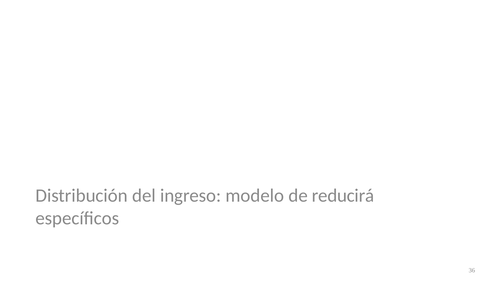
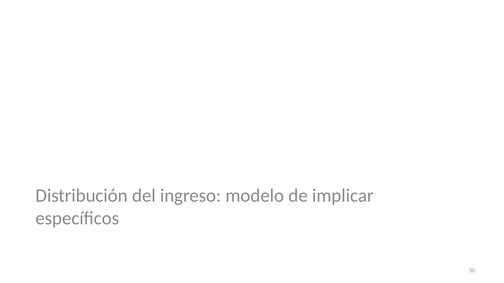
reducirá: reducirá -> implicar
